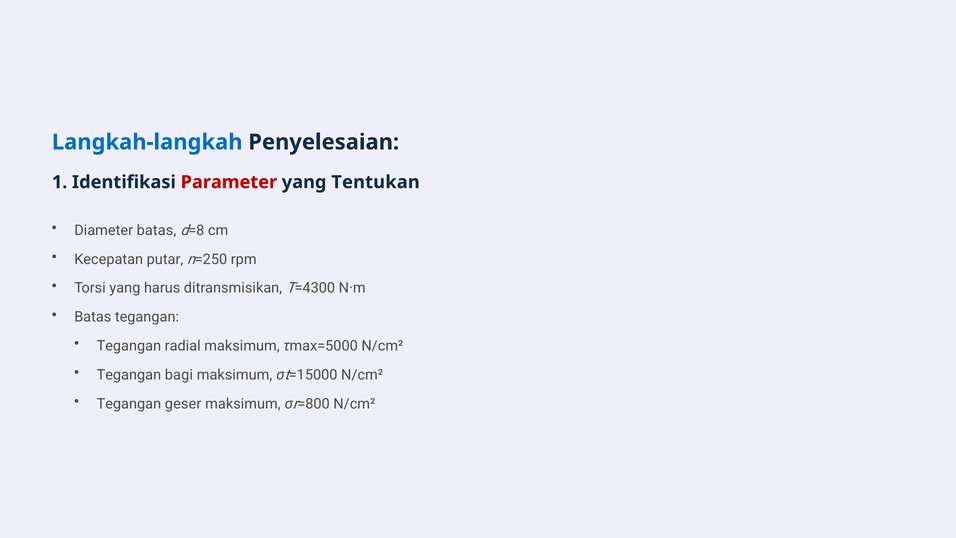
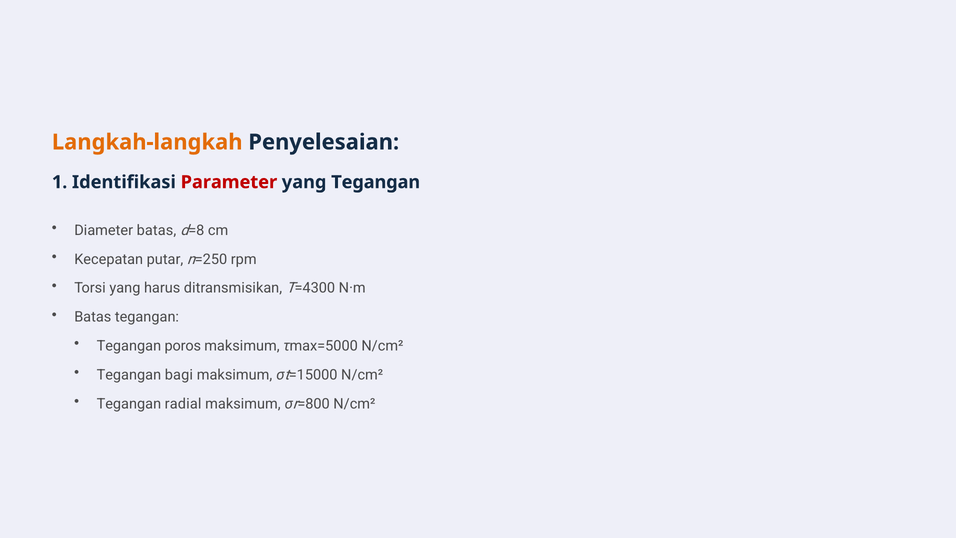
Langkah-langkah colour: blue -> orange
yang Tentukan: Tentukan -> Tegangan
radial: radial -> poros
geser: geser -> radial
